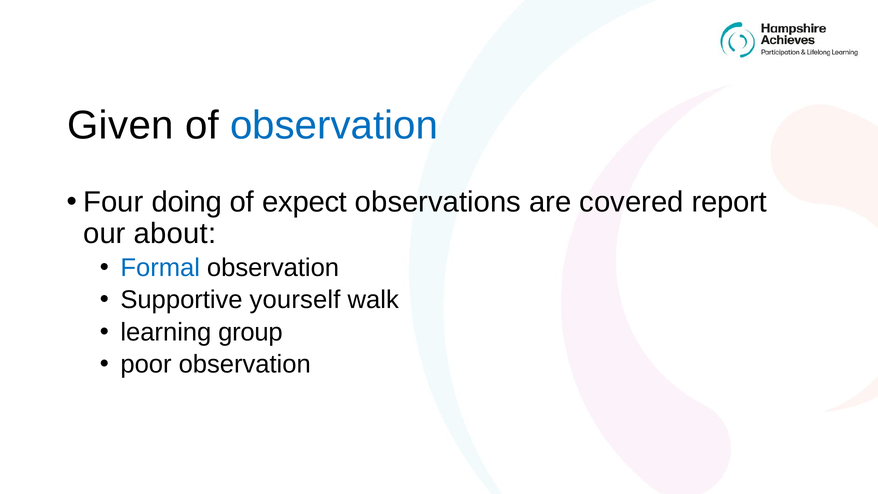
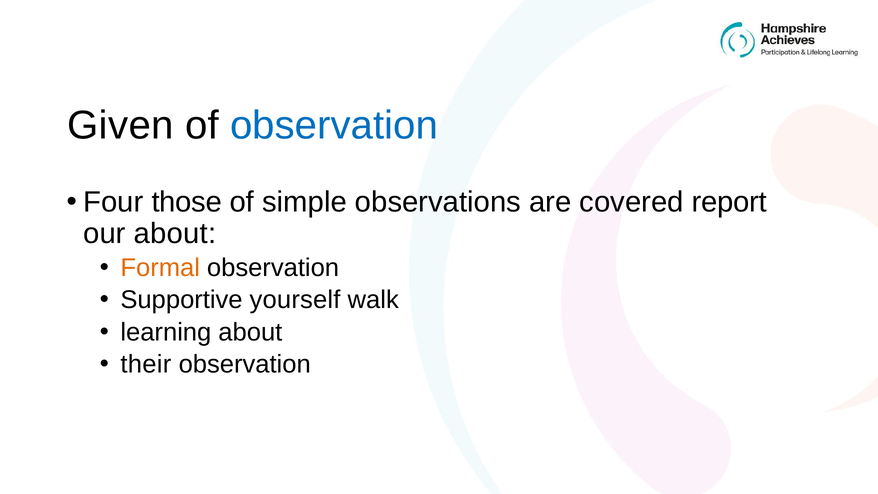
doing: doing -> those
expect: expect -> simple
Formal colour: blue -> orange
learning group: group -> about
poor: poor -> their
